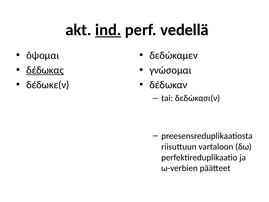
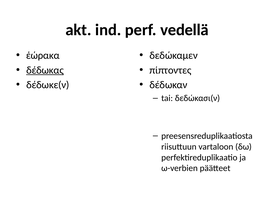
ind underline: present -> none
ὄψομαι: ὄψομαι -> ἑώρακα
γνώσομαι: γνώσομαι -> πίπτοντες
